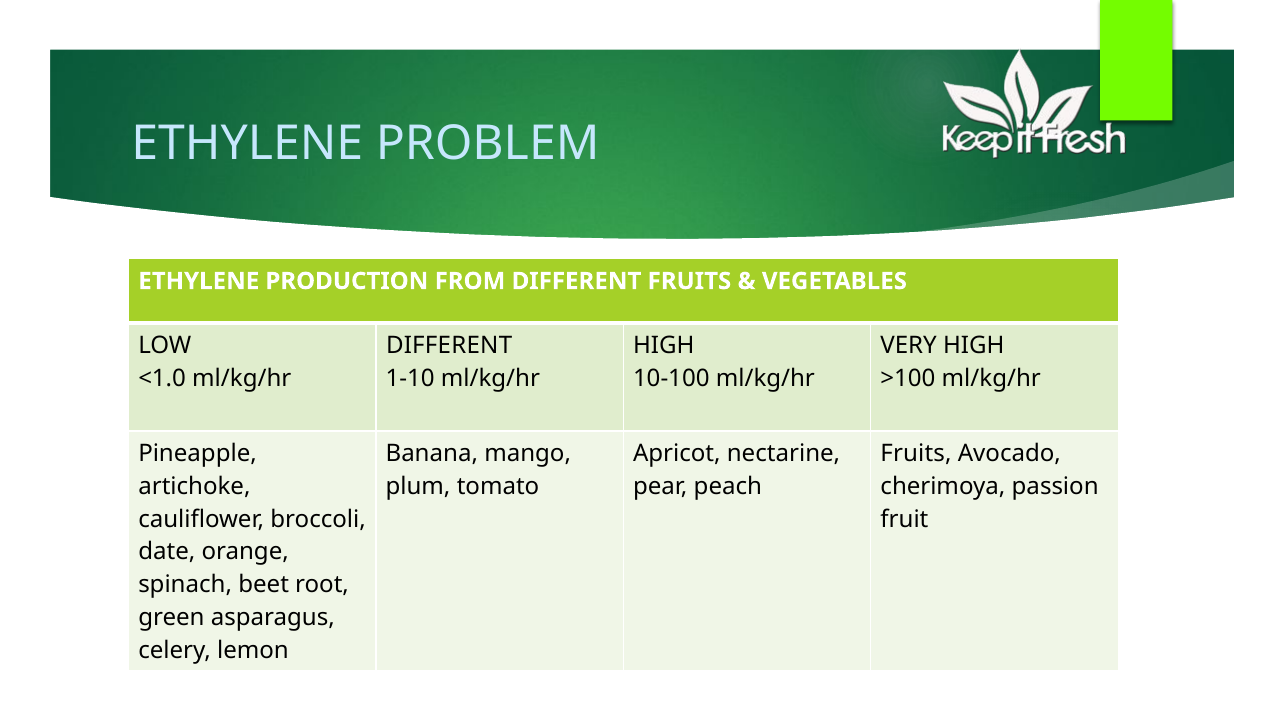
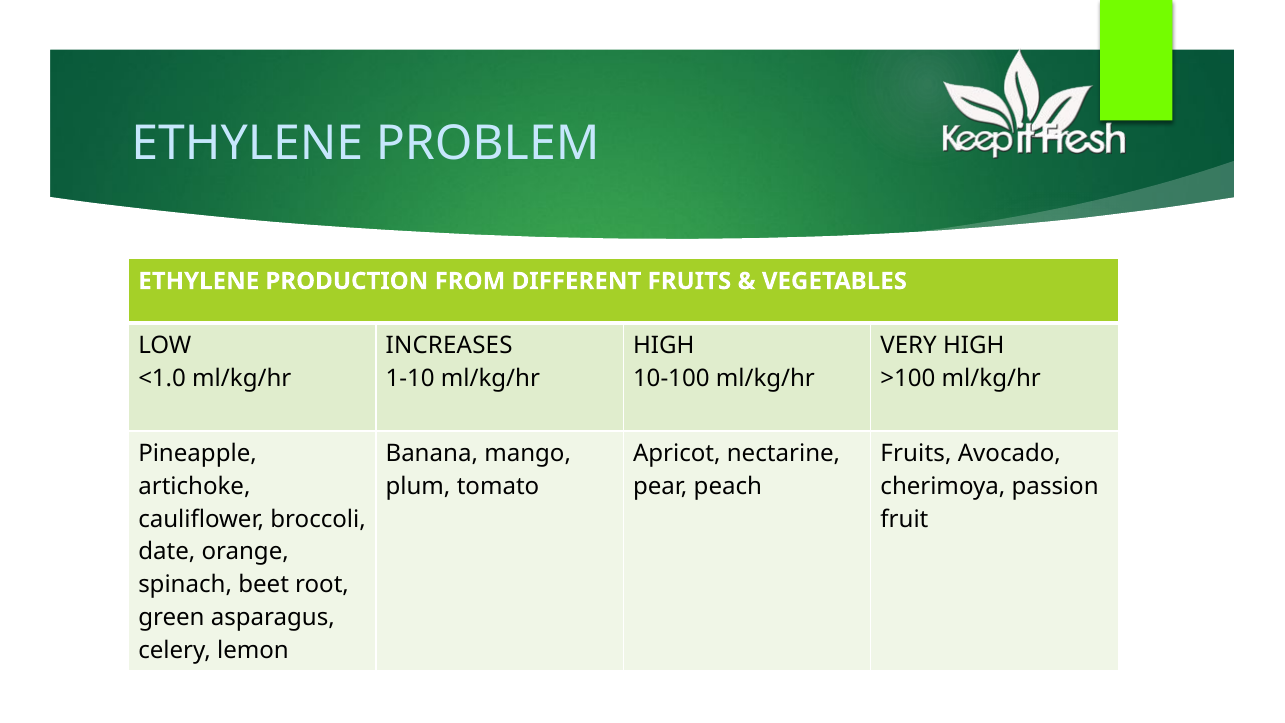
DIFFERENT at (449, 345): DIFFERENT -> INCREASES
